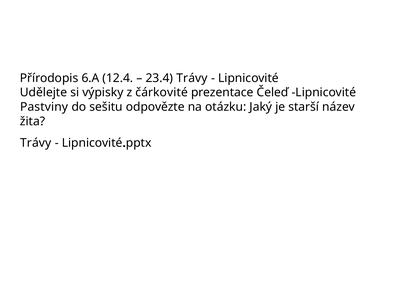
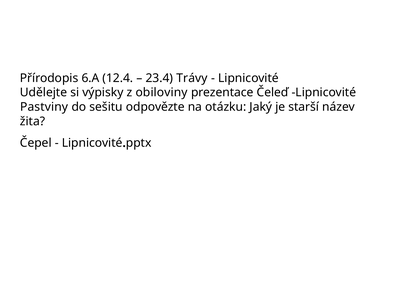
čárkovité: čárkovité -> obiloviny
Trávy at (36, 143): Trávy -> Čepel
